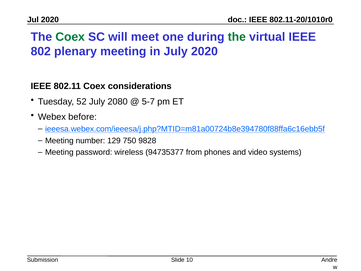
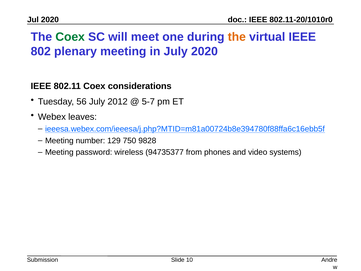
the at (237, 37) colour: green -> orange
52: 52 -> 56
2080: 2080 -> 2012
before: before -> leaves
